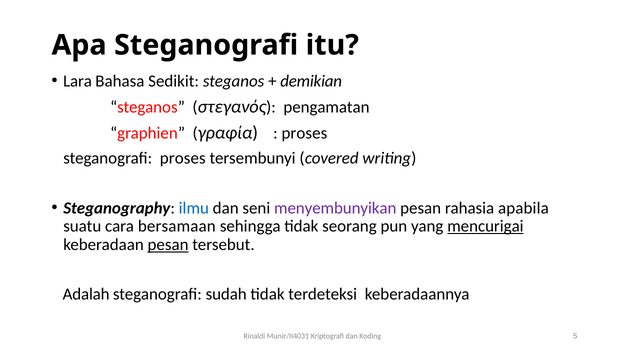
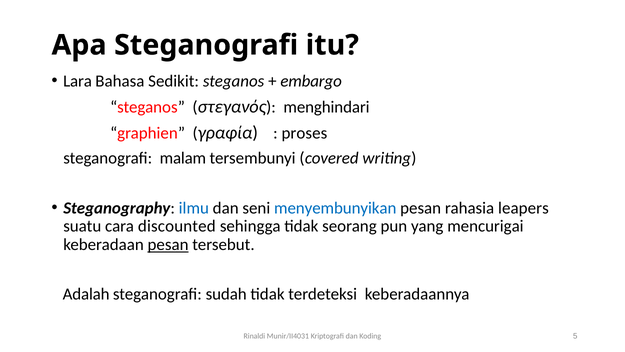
demikian: demikian -> embargo
pengamatan: pengamatan -> menghindari
steganografi proses: proses -> malam
menyembunyikan colour: purple -> blue
apabila: apabila -> leapers
bersamaan: bersamaan -> discounted
mencurigai underline: present -> none
